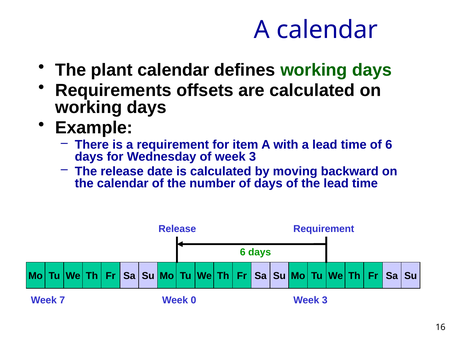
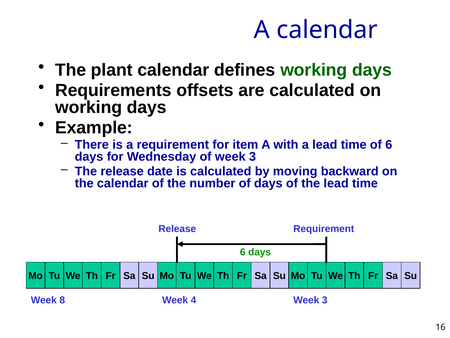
7: 7 -> 8
0: 0 -> 4
